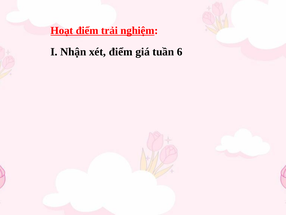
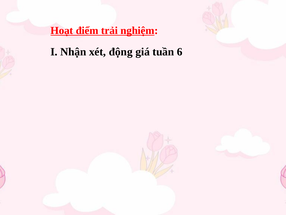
xét điểm: điểm -> động
